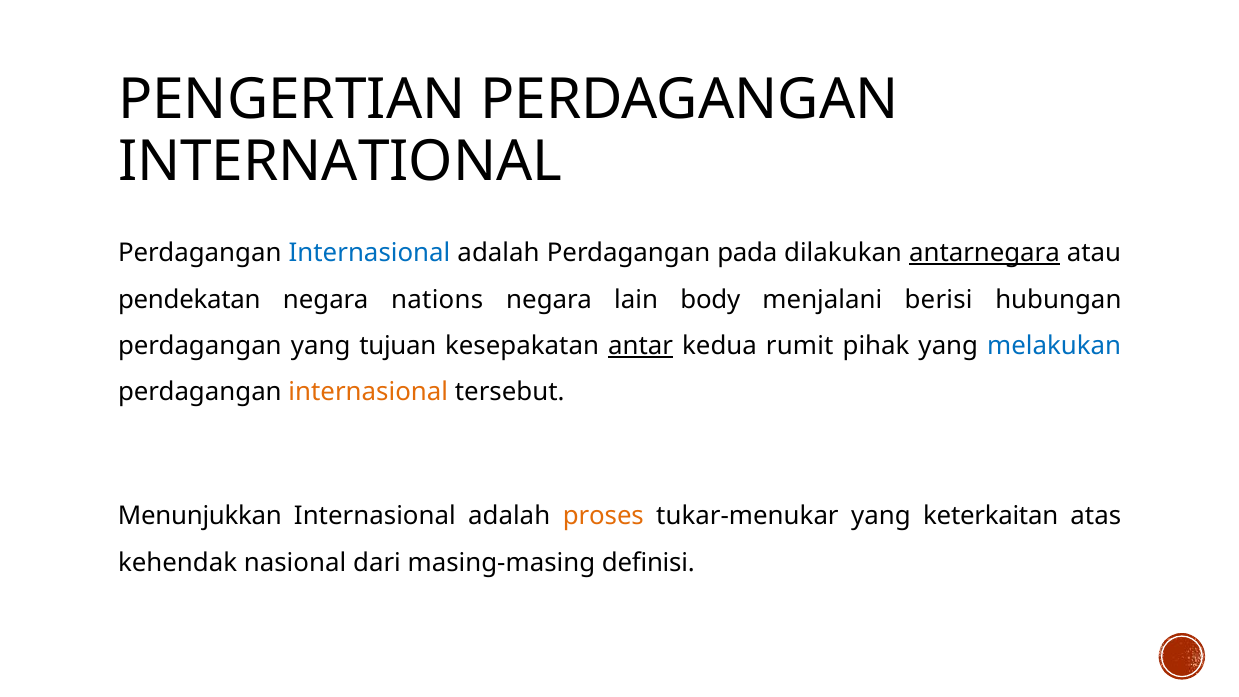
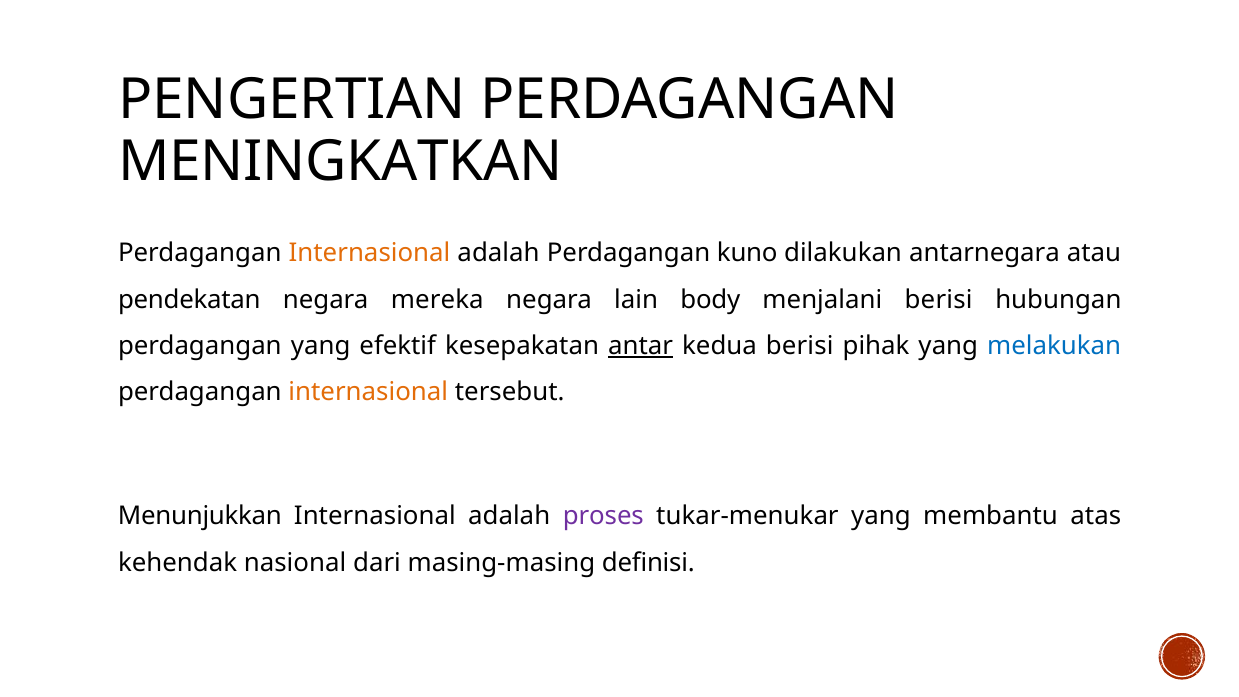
INTERNATIONAL: INTERNATIONAL -> MENINGKATKAN
Internasional at (370, 253) colour: blue -> orange
pada: pada -> kuno
antarnegara underline: present -> none
nations: nations -> mereka
tujuan: tujuan -> efektif
kedua rumit: rumit -> berisi
proses colour: orange -> purple
keterkaitan: keterkaitan -> membantu
